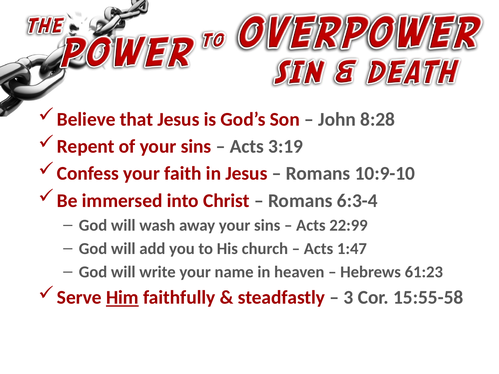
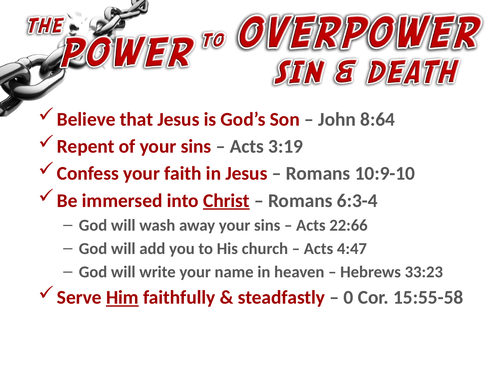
8:28: 8:28 -> 8:64
Christ underline: none -> present
22:99: 22:99 -> 22:66
1:47: 1:47 -> 4:47
61:23: 61:23 -> 33:23
3: 3 -> 0
